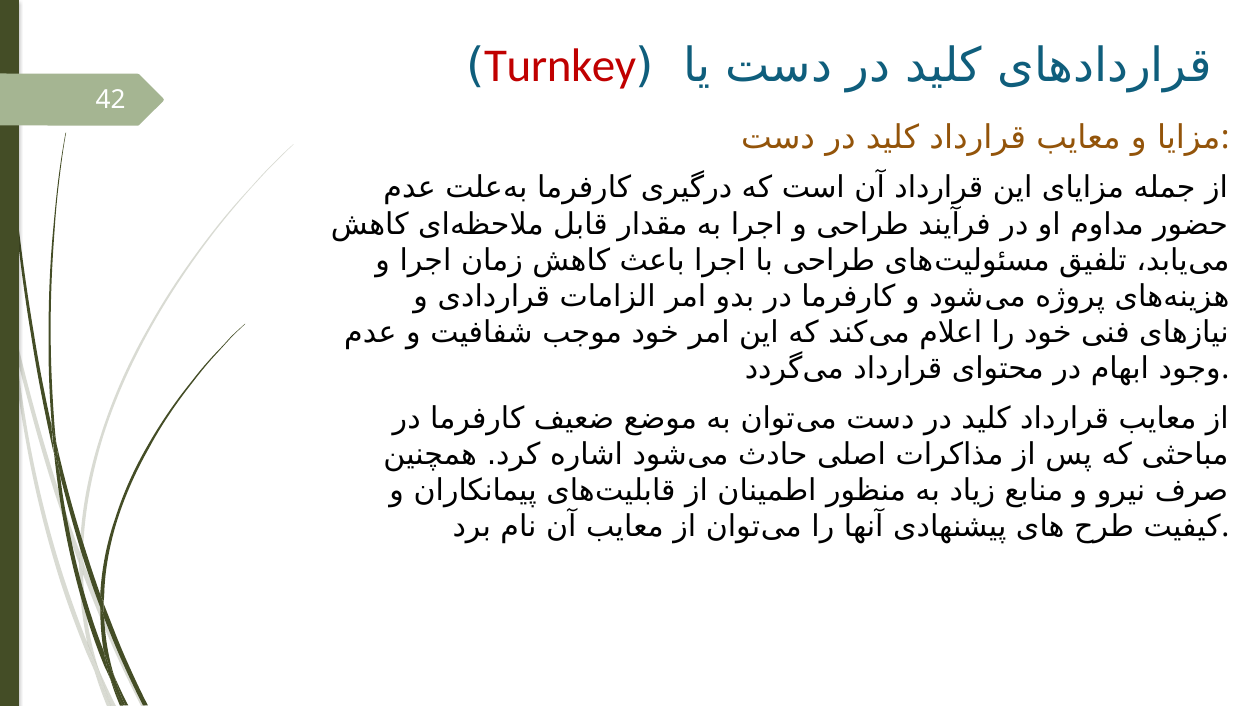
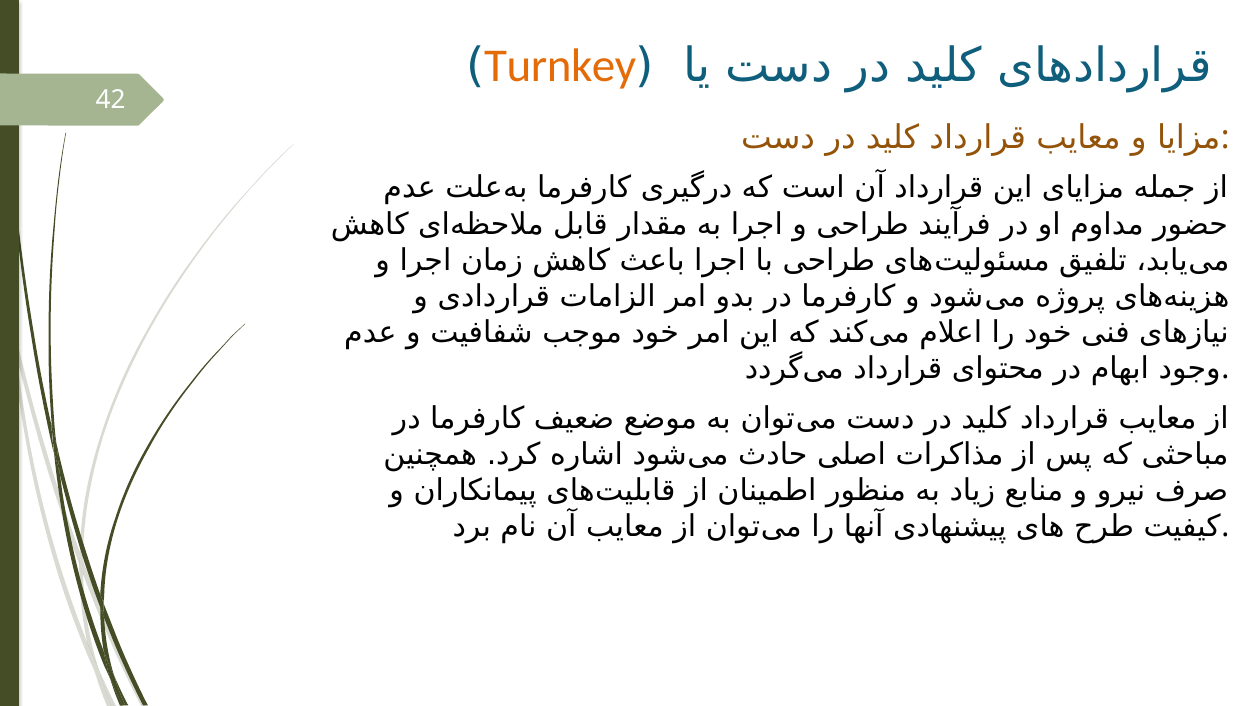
Turnkey colour: red -> orange
